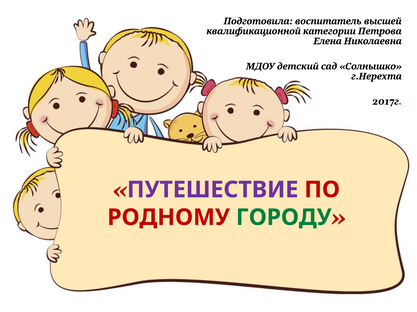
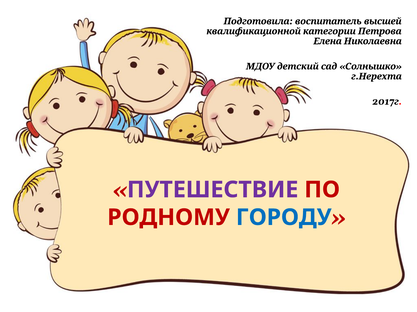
ГОРОДУ colour: green -> blue
